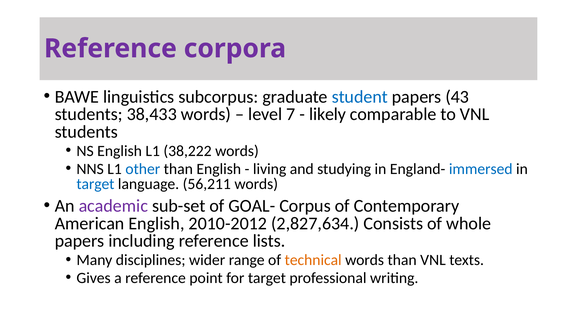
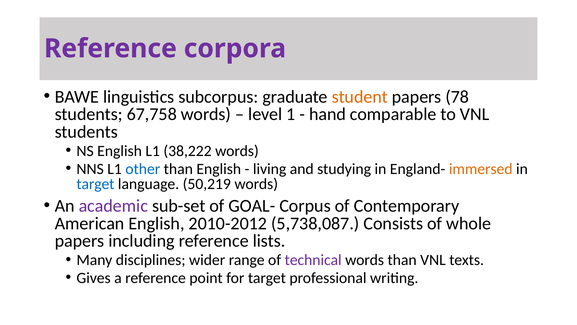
student colour: blue -> orange
43: 43 -> 78
38,433: 38,433 -> 67,758
7: 7 -> 1
likely: likely -> hand
immersed colour: blue -> orange
56,211: 56,211 -> 50,219
2,827,634: 2,827,634 -> 5,738,087
technical colour: orange -> purple
